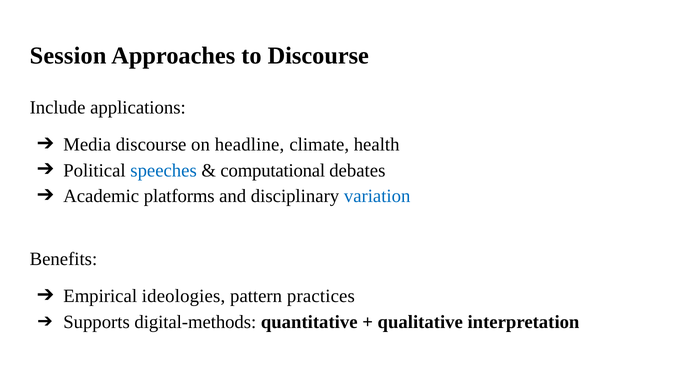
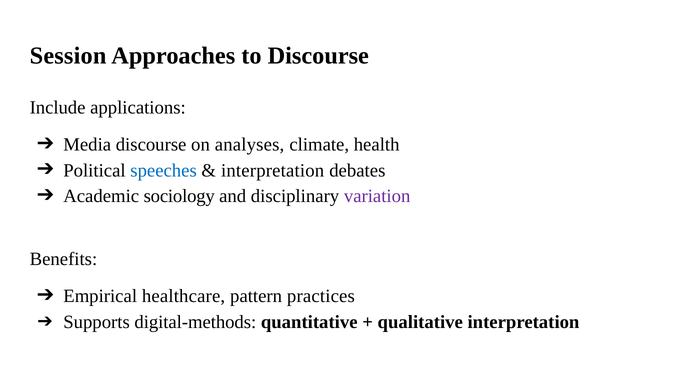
headline: headline -> analyses
computational at (273, 170): computational -> interpretation
platforms: platforms -> sociology
variation colour: blue -> purple
ideologies: ideologies -> healthcare
